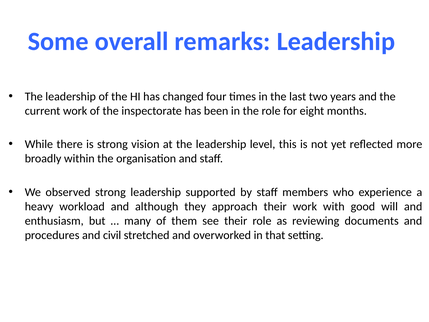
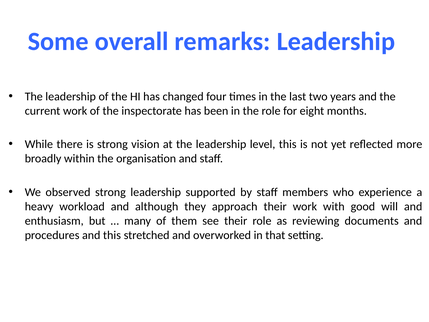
and civil: civil -> this
